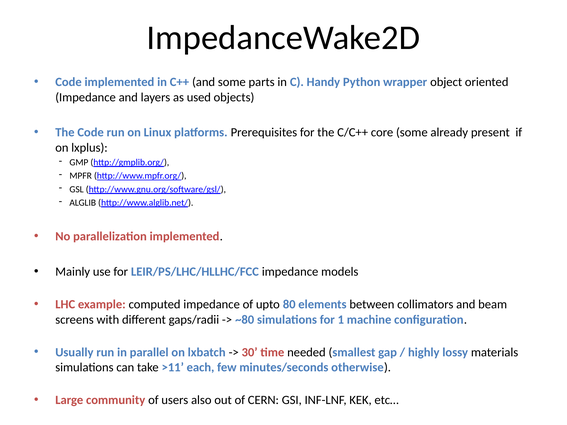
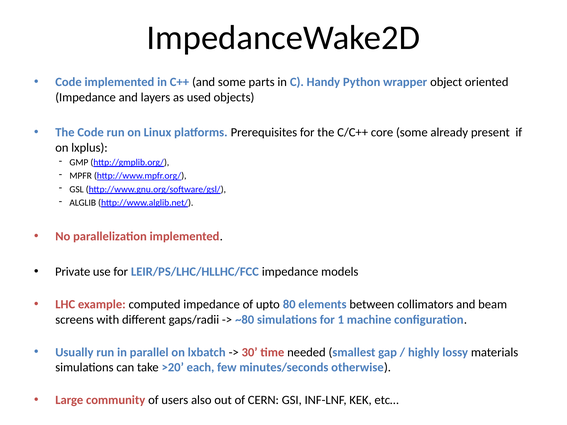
Mainly: Mainly -> Private
>11: >11 -> >20
